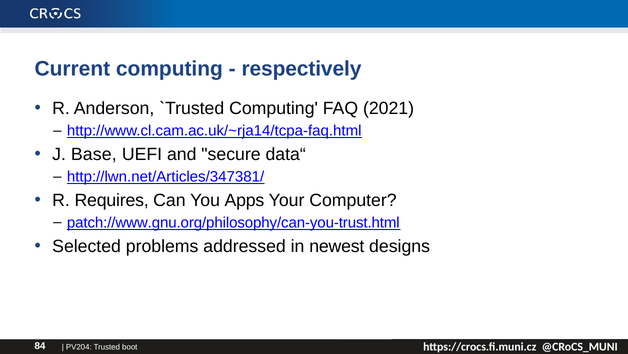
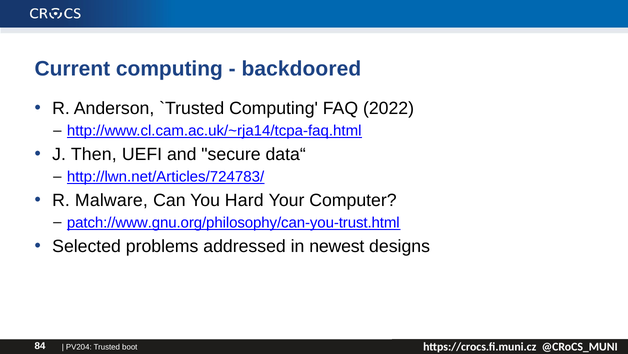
respectively: respectively -> backdoored
2021: 2021 -> 2022
Base: Base -> Then
http://lwn.net/Articles/347381/: http://lwn.net/Articles/347381/ -> http://lwn.net/Articles/724783/
Requires: Requires -> Malware
Apps: Apps -> Hard
